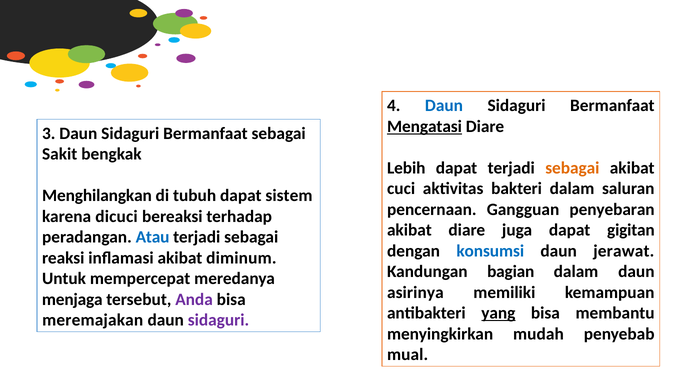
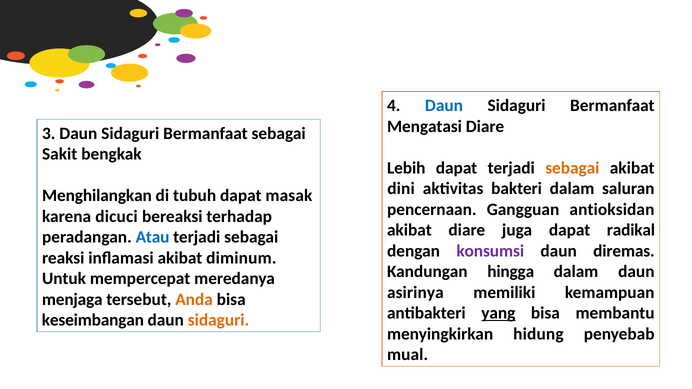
Mengatasi underline: present -> none
cuci: cuci -> dini
sistem: sistem -> masak
penyebaran: penyebaran -> antioksidan
gigitan: gigitan -> radikal
konsumsi colour: blue -> purple
jerawat: jerawat -> diremas
bagian: bagian -> hingga
Anda colour: purple -> orange
meremajakan: meremajakan -> keseimbangan
sidaguri at (218, 320) colour: purple -> orange
mudah: mudah -> hidung
